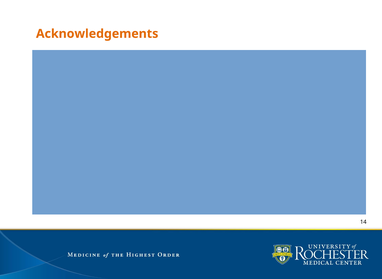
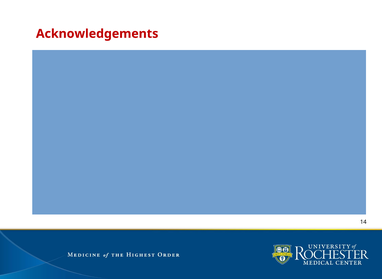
Acknowledgements colour: orange -> red
